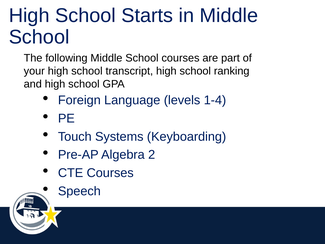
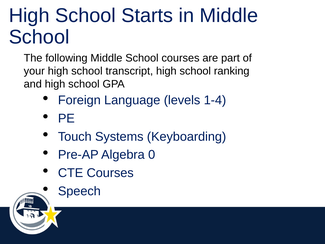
2: 2 -> 0
